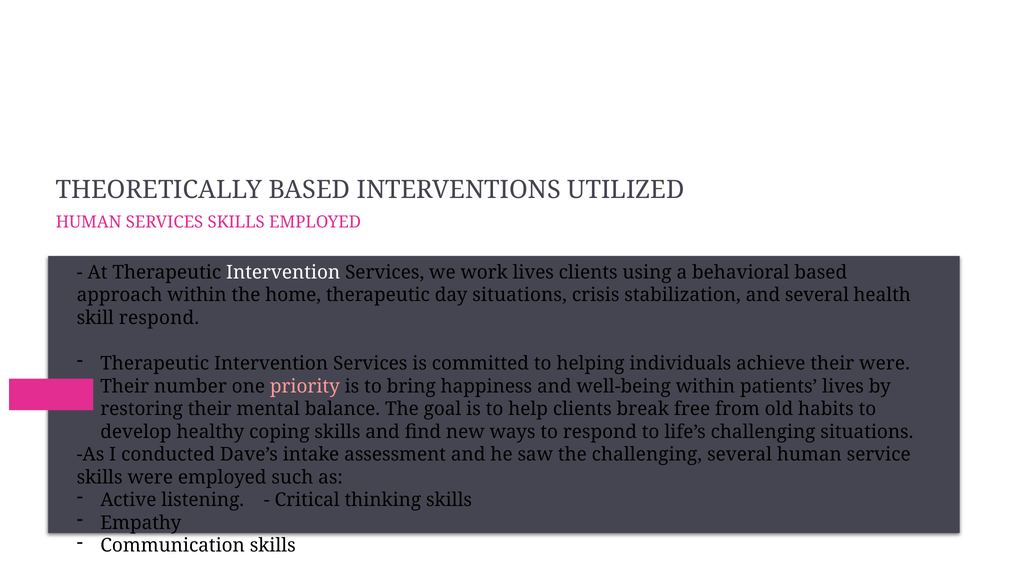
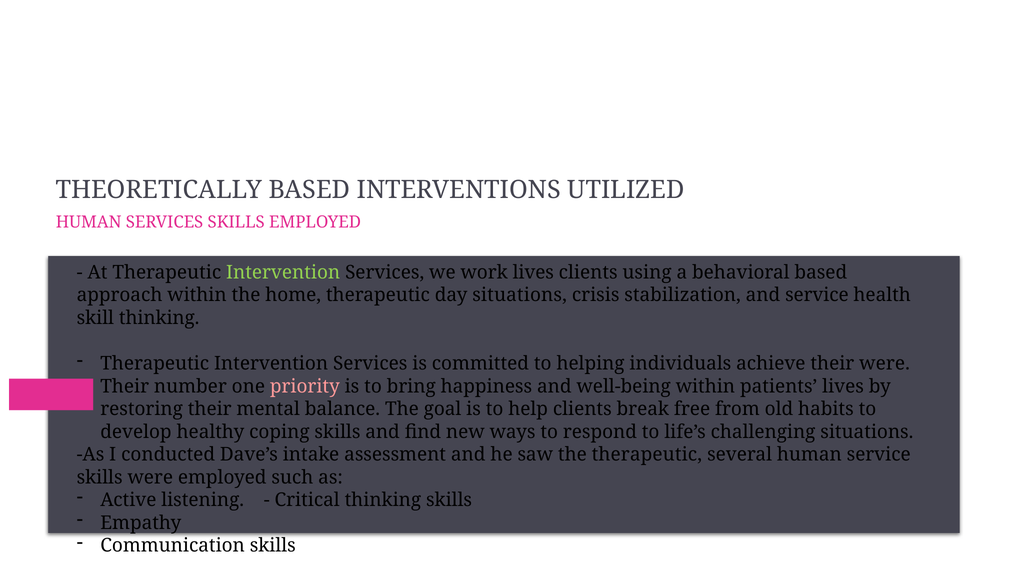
Intervention at (283, 272) colour: white -> light green
and several: several -> service
skill respond: respond -> thinking
the challenging: challenging -> therapeutic
